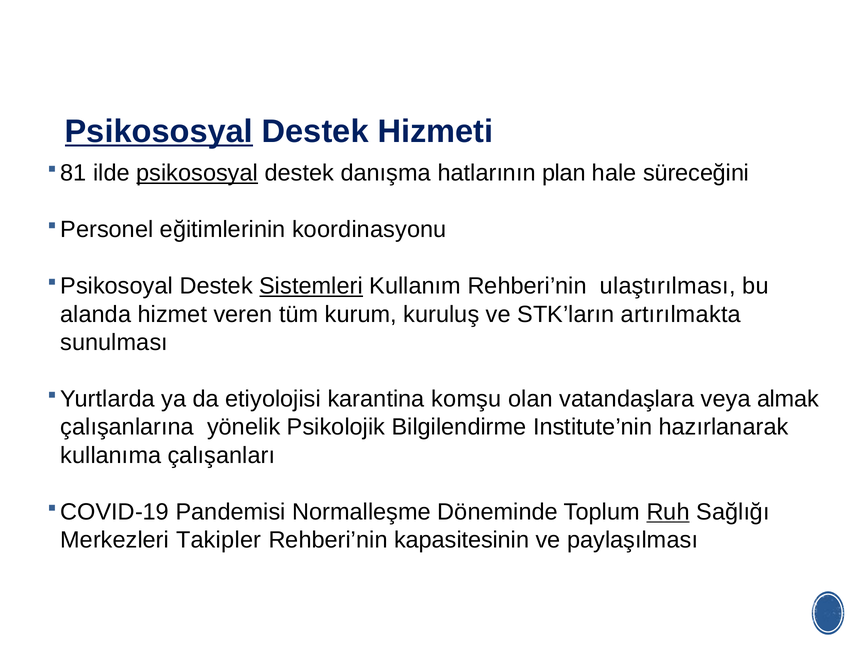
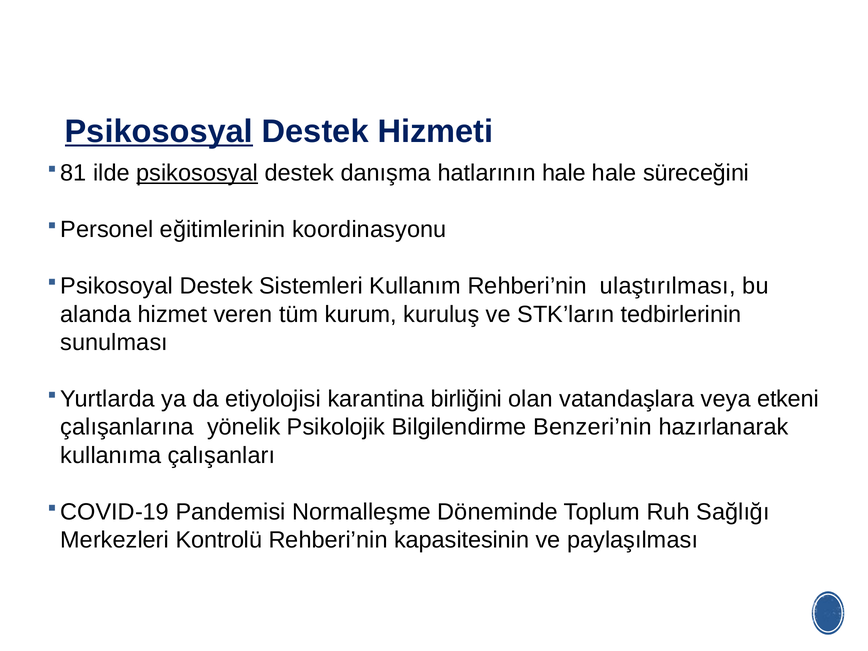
hatlarının plan: plan -> hale
Sistemleri underline: present -> none
artırılmakta: artırılmakta -> tedbirlerinin
komşu: komşu -> birliğini
almak: almak -> etkeni
Institute’nin: Institute’nin -> Benzeri’nin
Ruh underline: present -> none
Takipler: Takipler -> Kontrolü
